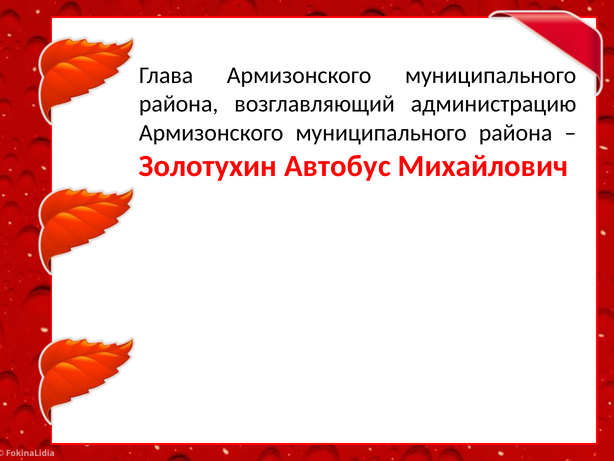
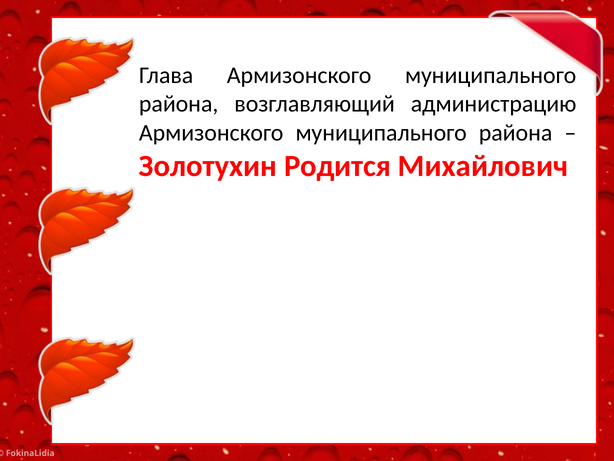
Автобус: Автобус -> Родится
